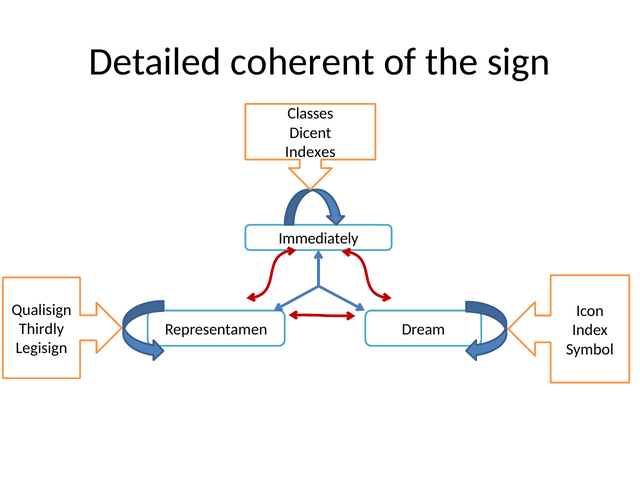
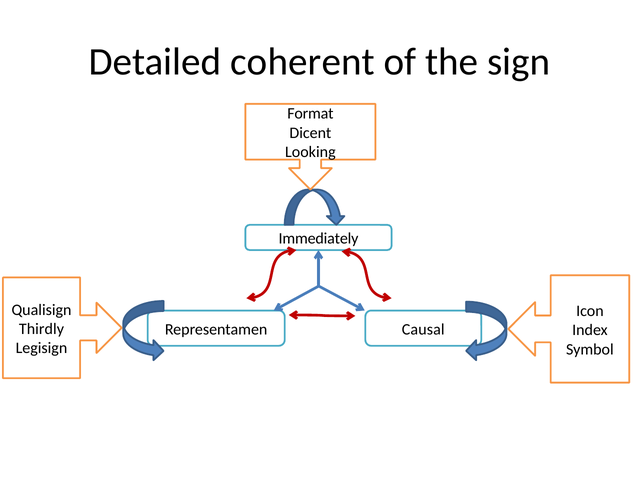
Classes: Classes -> Format
Indexes: Indexes -> Looking
Dream: Dream -> Causal
